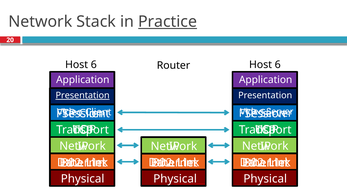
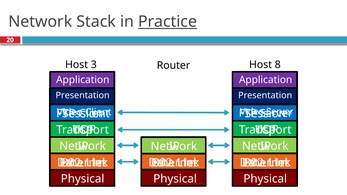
6 at (94, 65): 6 -> 3
Router Host 6: 6 -> 8
Presentation at (83, 96) underline: present -> none
